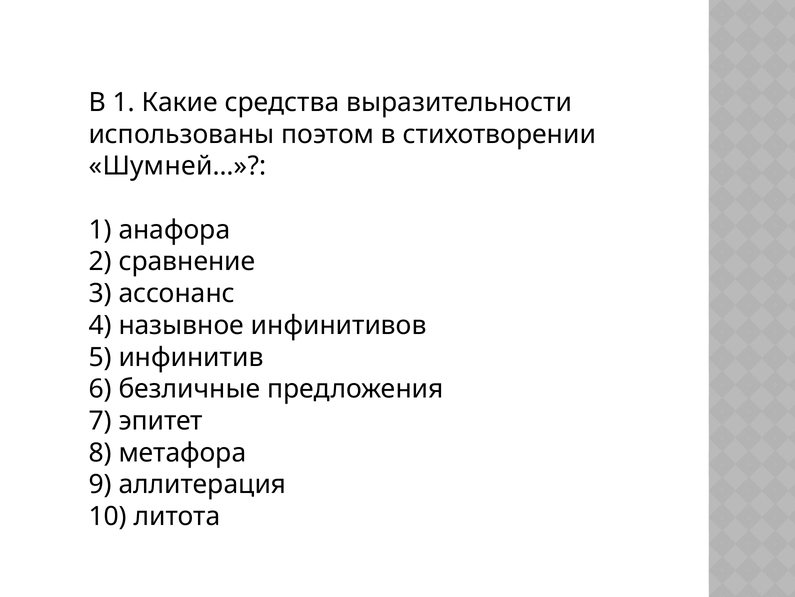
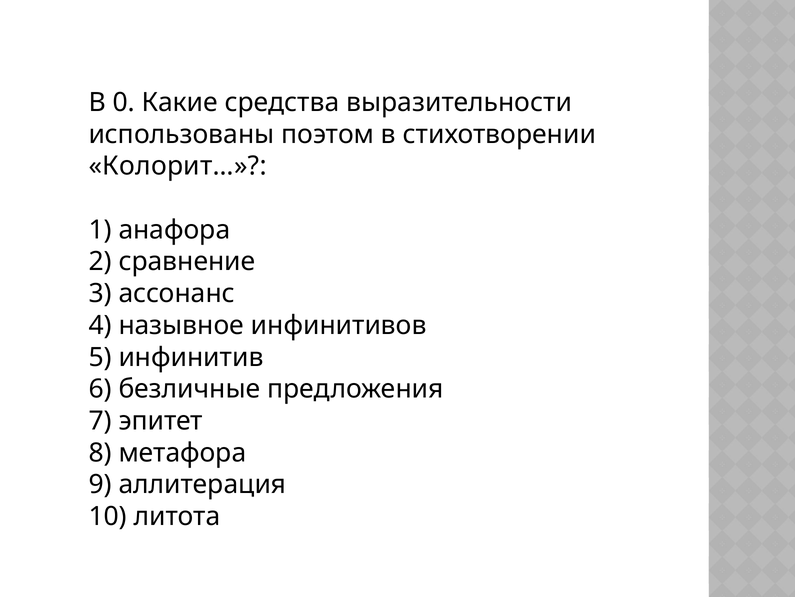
В 1: 1 -> 0
Шумней…: Шумней… -> Колорит…
